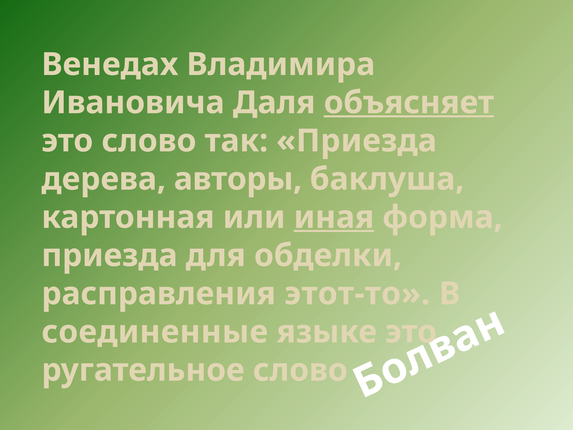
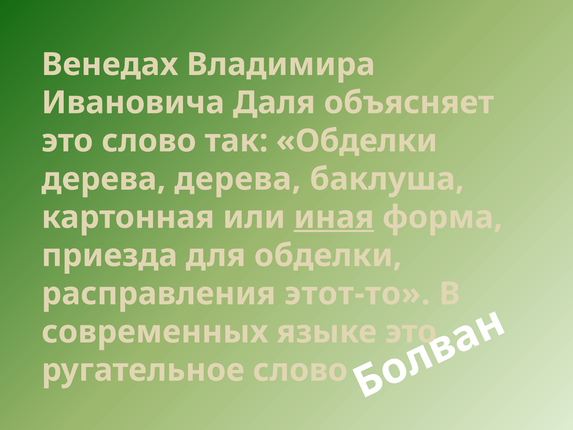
объясняет underline: present -> none
так Приезда: Приезда -> Обделки
дерева авторы: авторы -> дерева
соединенные: соединенные -> современных
